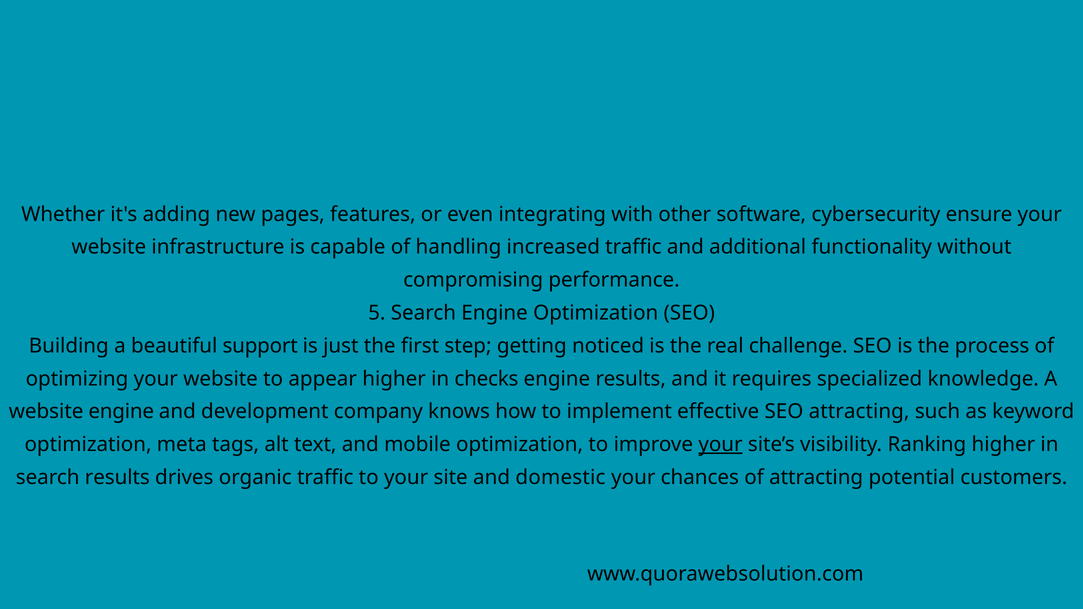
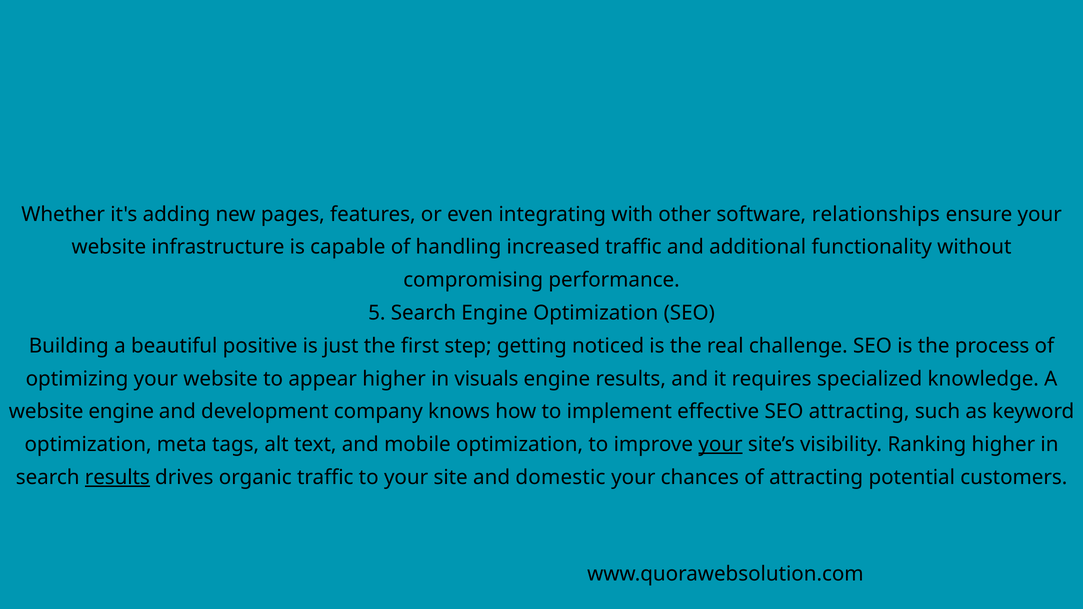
cybersecurity: cybersecurity -> relationships
support: support -> positive
checks: checks -> visuals
results at (117, 478) underline: none -> present
